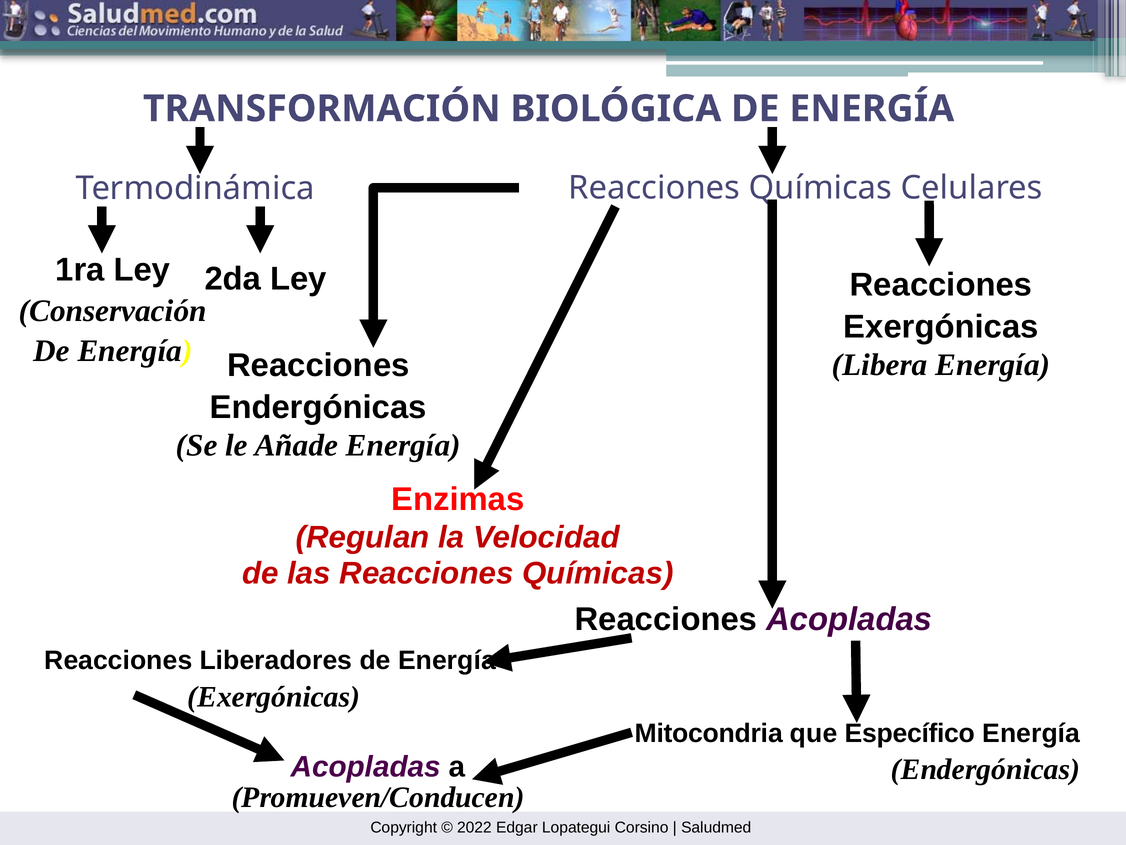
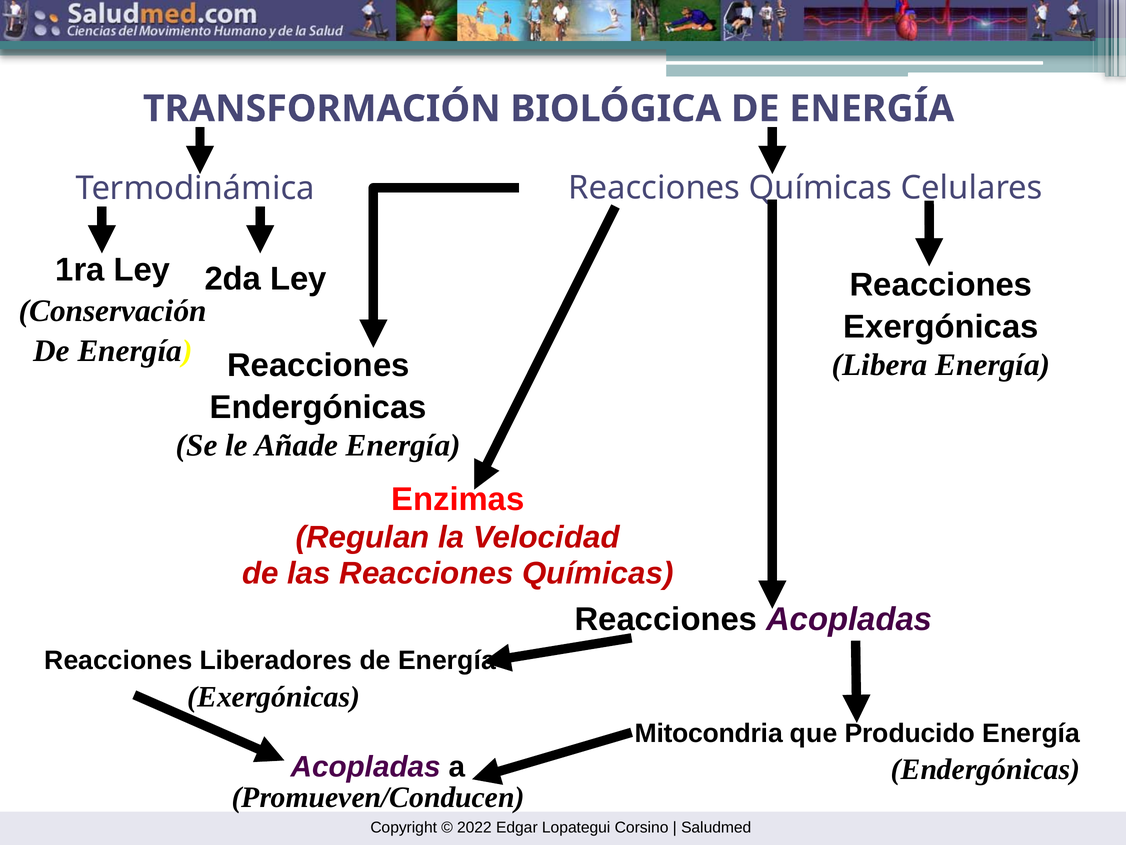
Específico: Específico -> Producido
